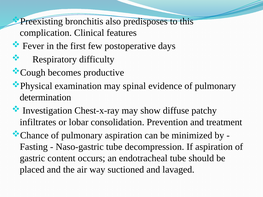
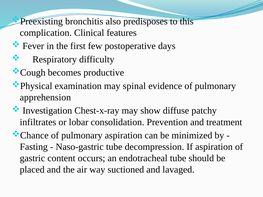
determination: determination -> apprehension
